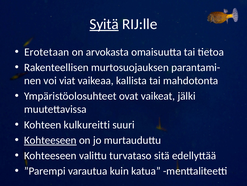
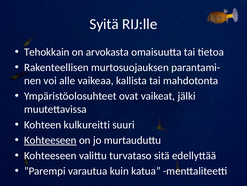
Syitä underline: present -> none
Erotetaan: Erotetaan -> Tehokkain
viat: viat -> alle
